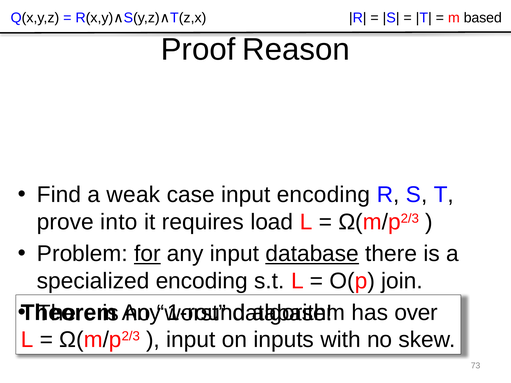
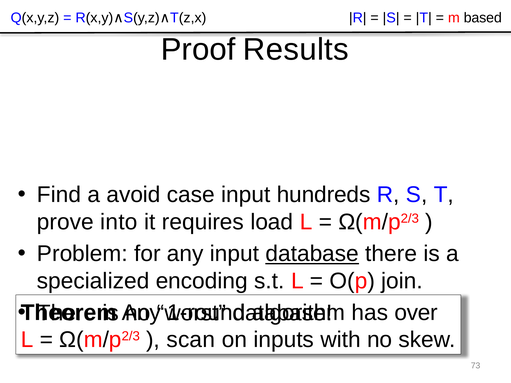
Reason: Reason -> Results
weak: weak -> avoid
input encoding: encoding -> hundreds
for underline: present -> none
input at (191, 340): input -> scan
